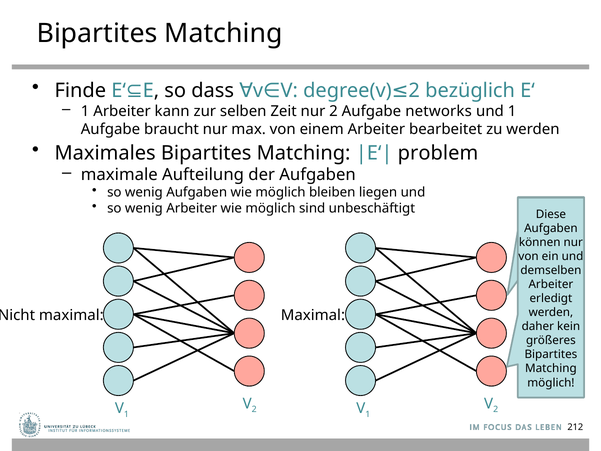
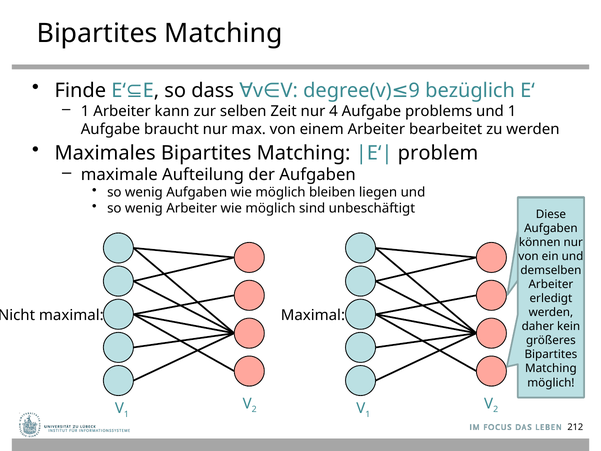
2 at (414, 90): 2 -> 9
nur 2: 2 -> 4
networks: networks -> problems
